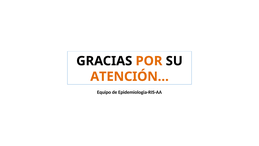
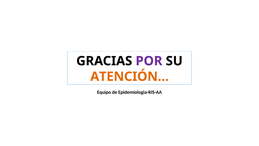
POR colour: orange -> purple
